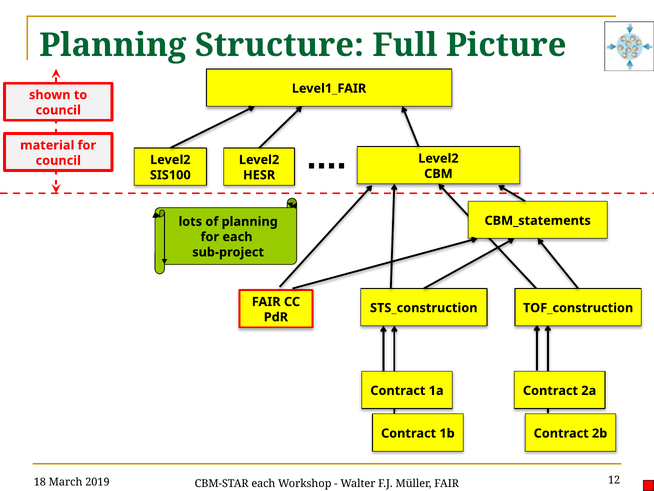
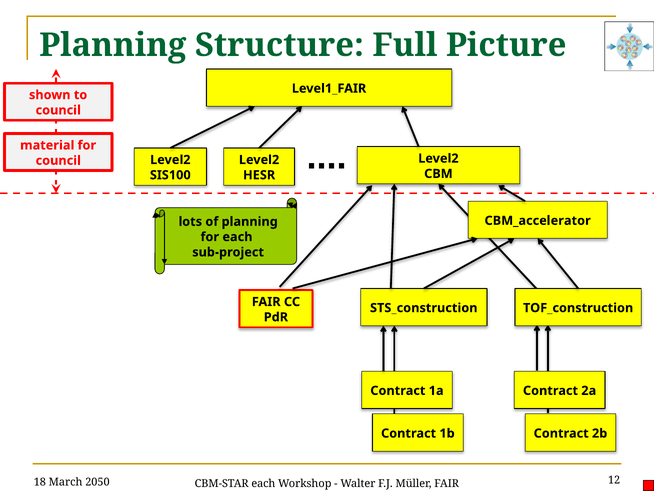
CBM_statements: CBM_statements -> CBM_accelerator
2019: 2019 -> 2050
